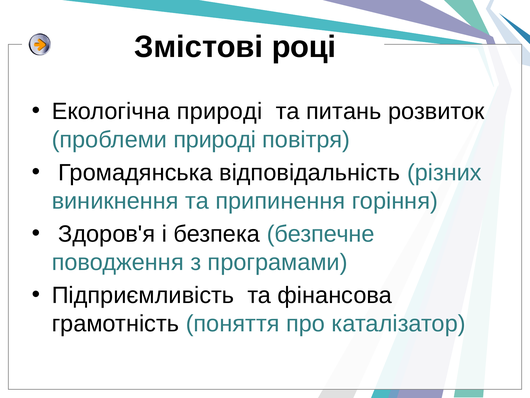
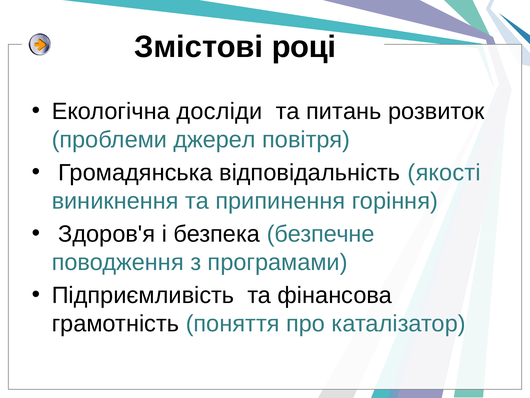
Екологічна природі: природі -> досліди
проблеми природі: природі -> джерел
різних: різних -> якості
